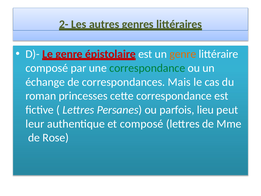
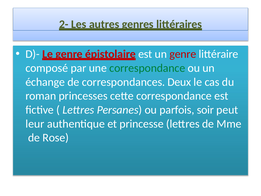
genre at (183, 54) colour: orange -> red
Mais: Mais -> Deux
lieu: lieu -> soir
et composé: composé -> princesse
